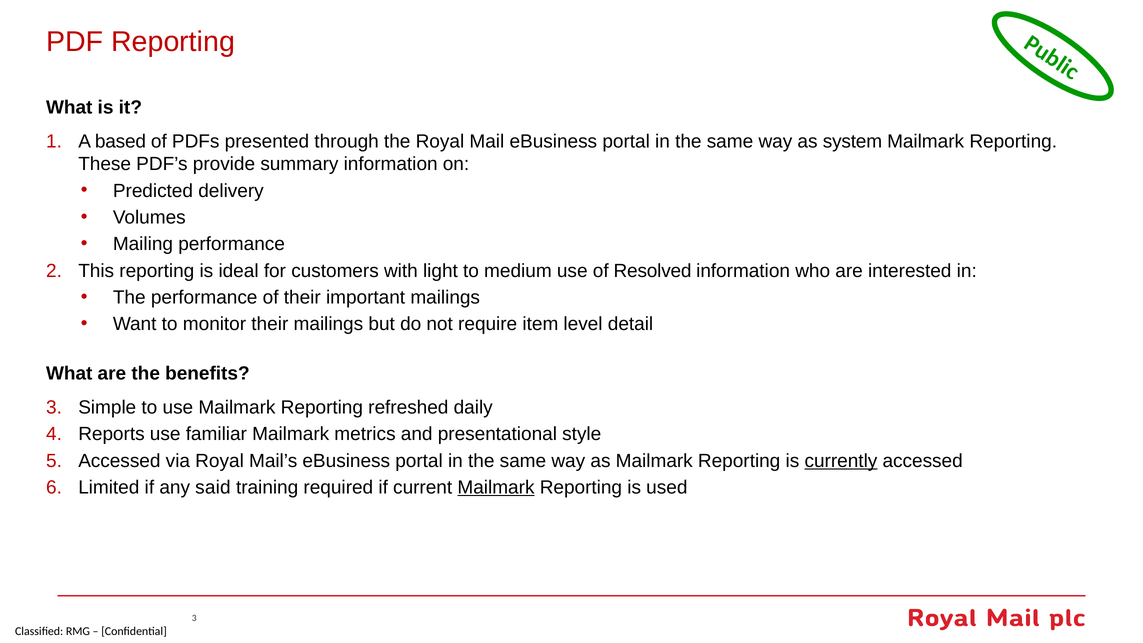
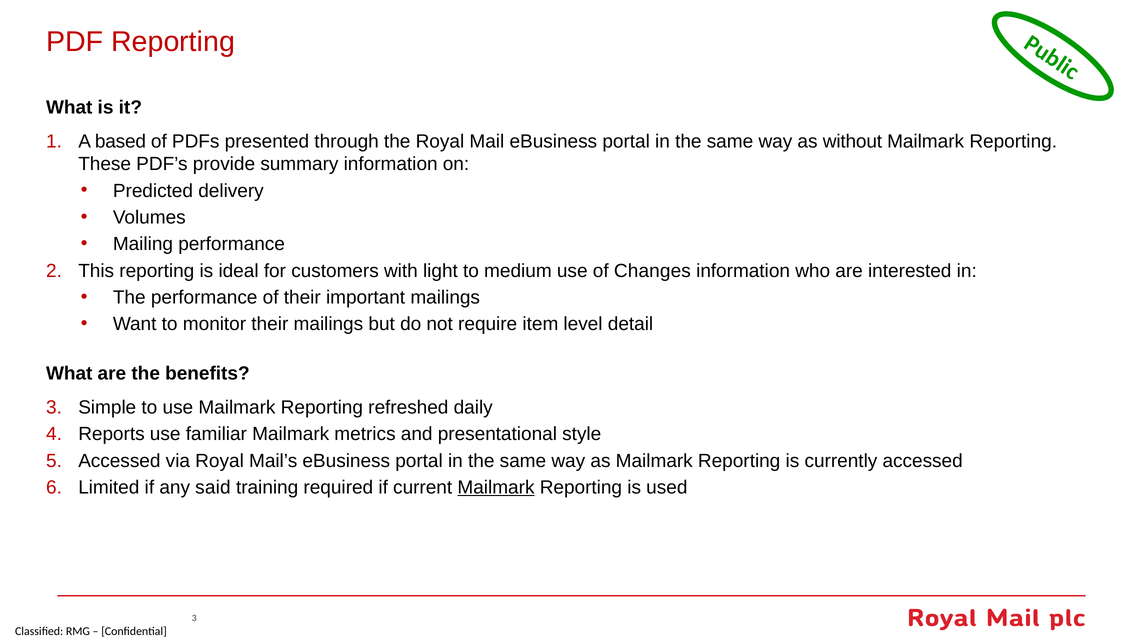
system: system -> without
Resolved: Resolved -> Changes
currently underline: present -> none
